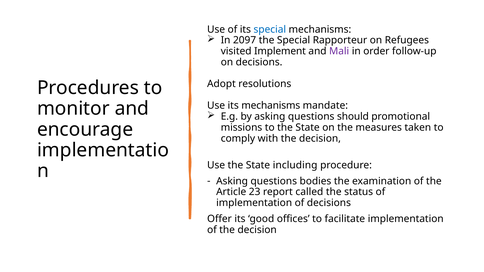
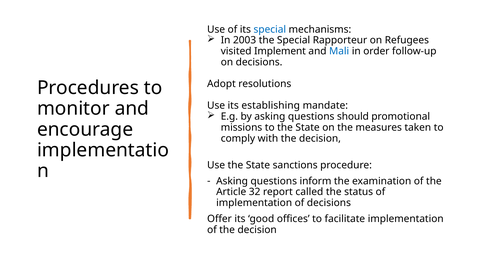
2097: 2097 -> 2003
Mali colour: purple -> blue
its mechanisms: mechanisms -> establishing
including: including -> sanctions
bodies: bodies -> inform
23: 23 -> 32
